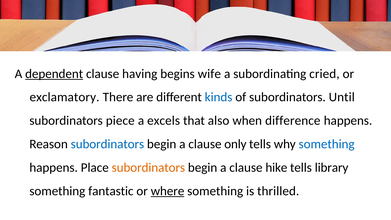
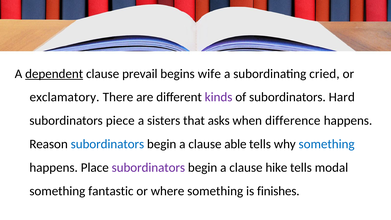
having: having -> prevail
kinds colour: blue -> purple
Until: Until -> Hard
excels: excels -> sisters
also: also -> asks
only: only -> able
subordinators at (148, 168) colour: orange -> purple
library: library -> modal
where underline: present -> none
thrilled: thrilled -> finishes
